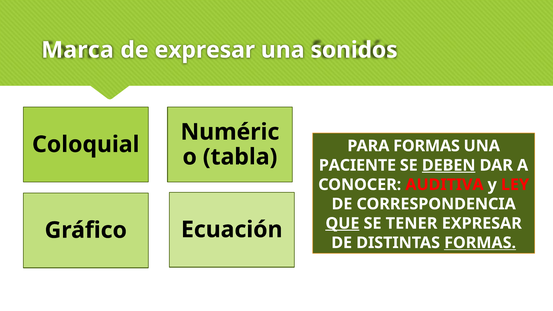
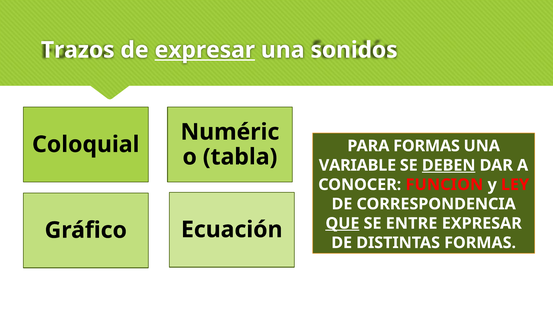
Marca: Marca -> Trazos
expresar at (205, 50) underline: none -> present
PACIENTE: PACIENTE -> VARIABLE
AUDITIVA: AUDITIVA -> FUNCION
TENER: TENER -> ENTRE
FORMAS at (480, 243) underline: present -> none
